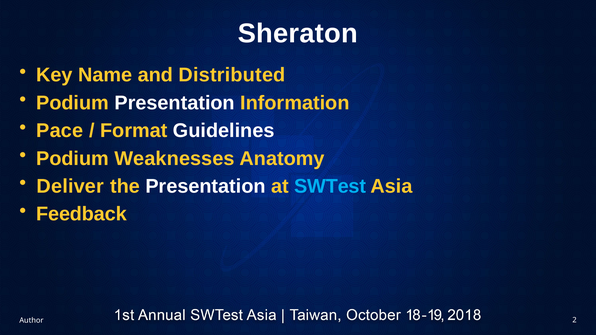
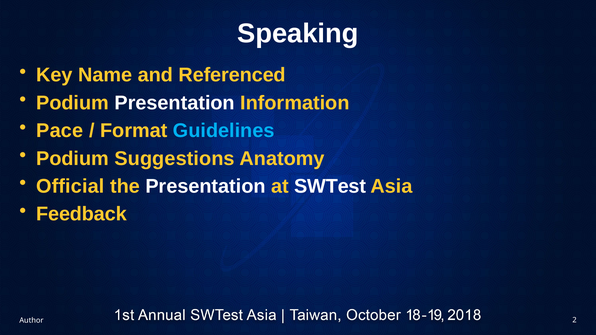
Sheraton: Sheraton -> Speaking
Distributed: Distributed -> Referenced
Guidelines colour: white -> light blue
Weaknesses: Weaknesses -> Suggestions
Deliver: Deliver -> Official
SWTest colour: light blue -> white
